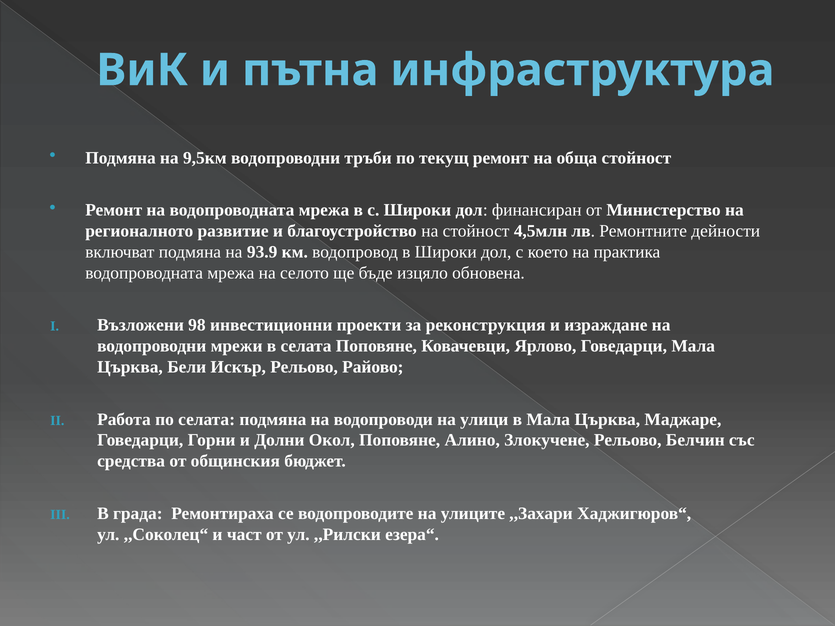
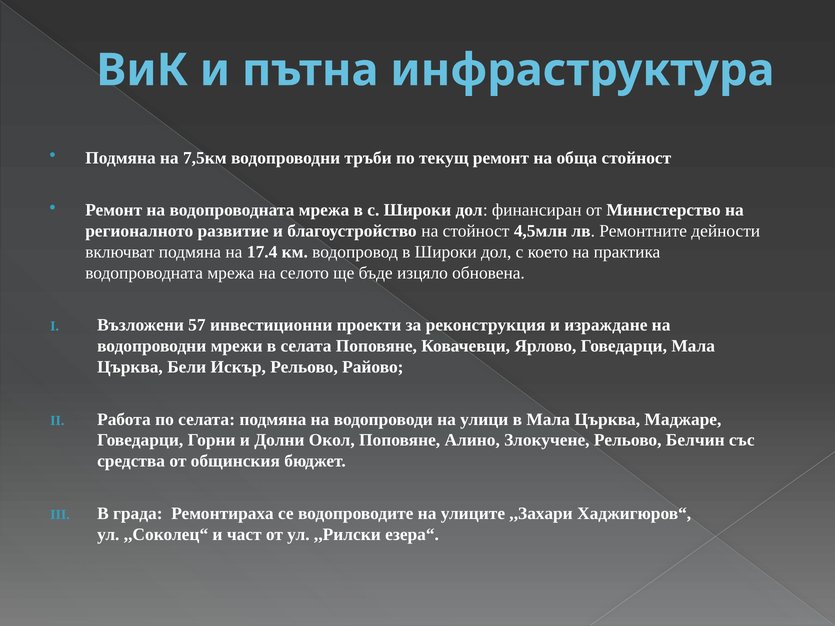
9,5км: 9,5км -> 7,5км
93.9: 93.9 -> 17.4
98: 98 -> 57
